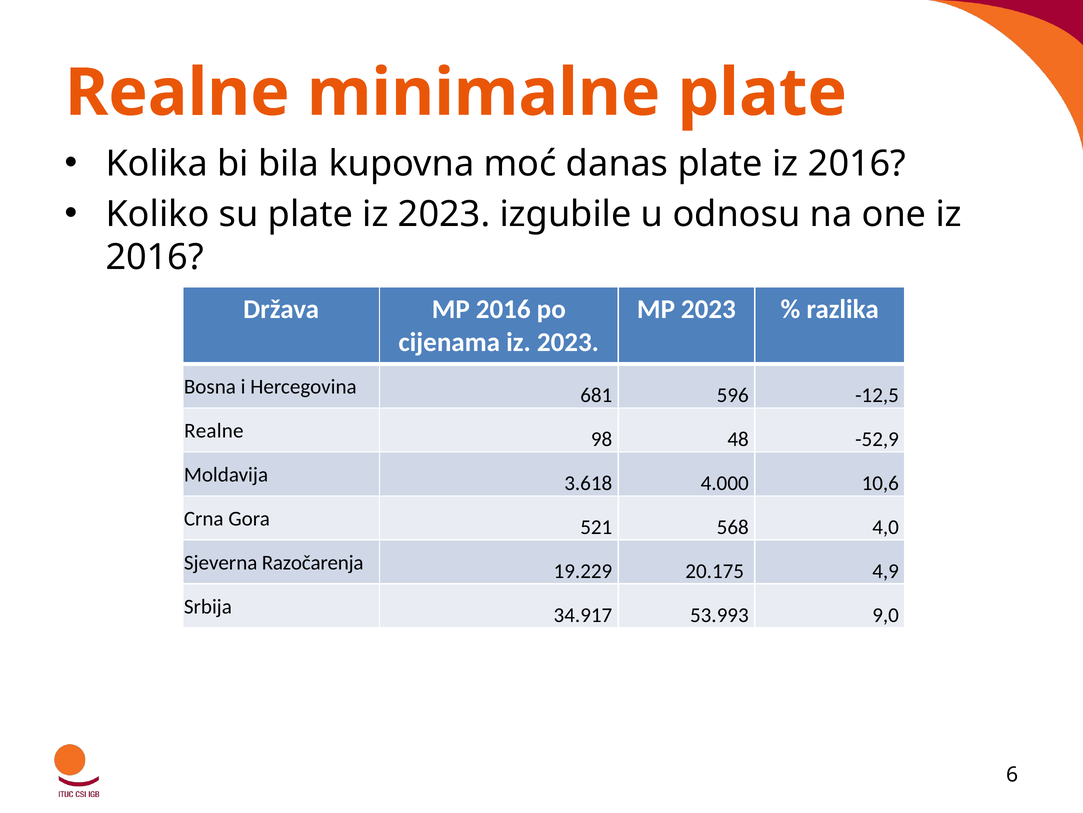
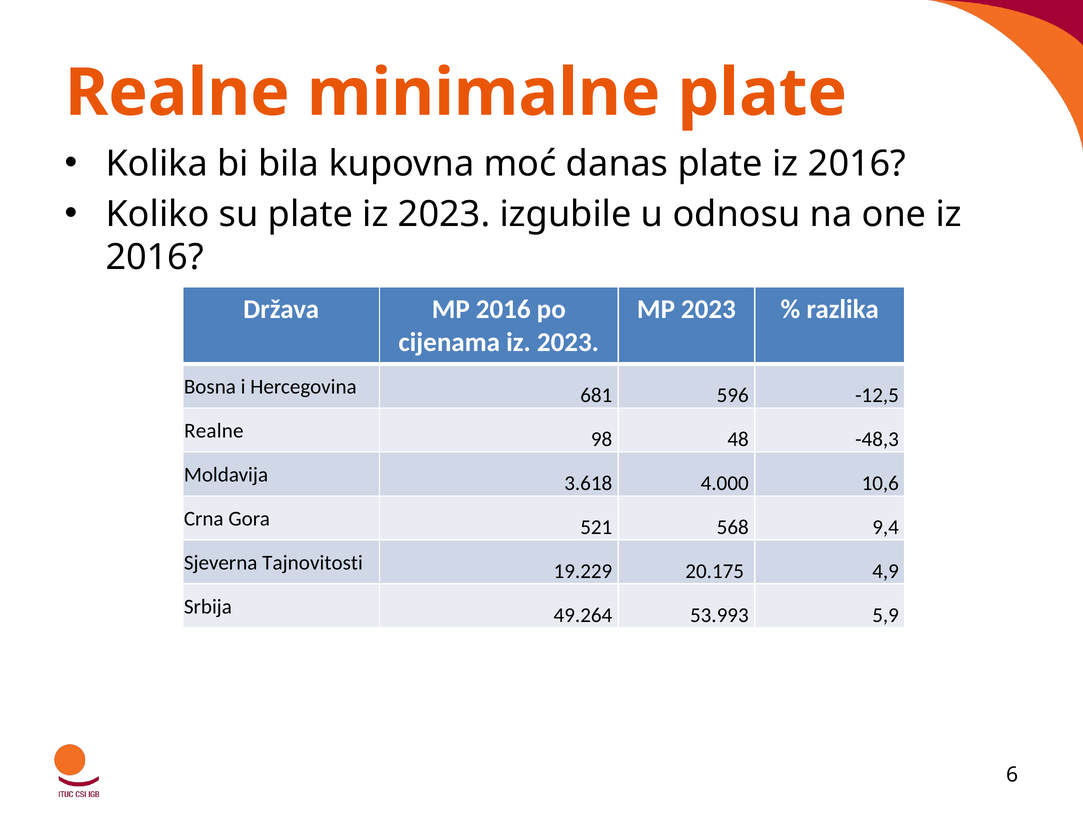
-52,9: -52,9 -> -48,3
4,0: 4,0 -> 9,4
Razočarenja: Razočarenja -> Tajnovitosti
34.917: 34.917 -> 49.264
9,0: 9,0 -> 5,9
